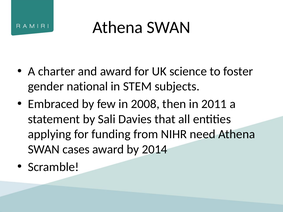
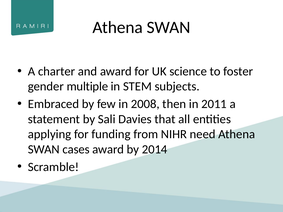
national: national -> multiple
